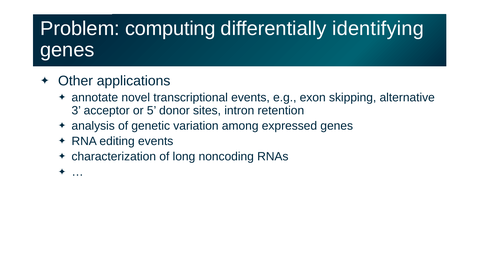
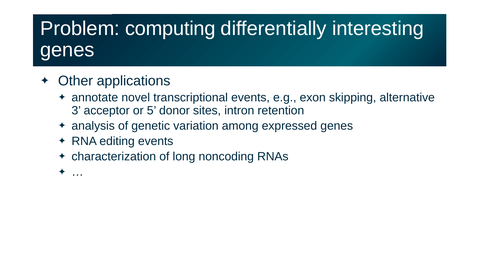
identifying: identifying -> interesting
